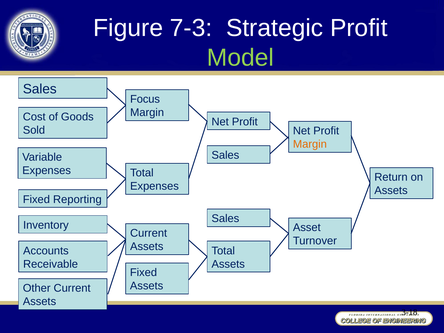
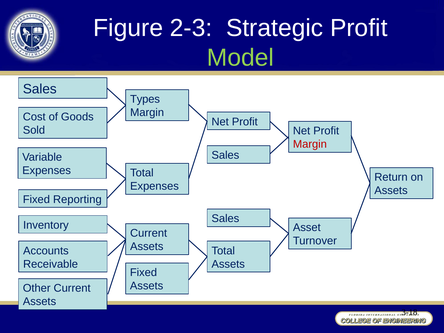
7-3: 7-3 -> 2-3
Focus: Focus -> Types
Margin at (310, 144) colour: orange -> red
